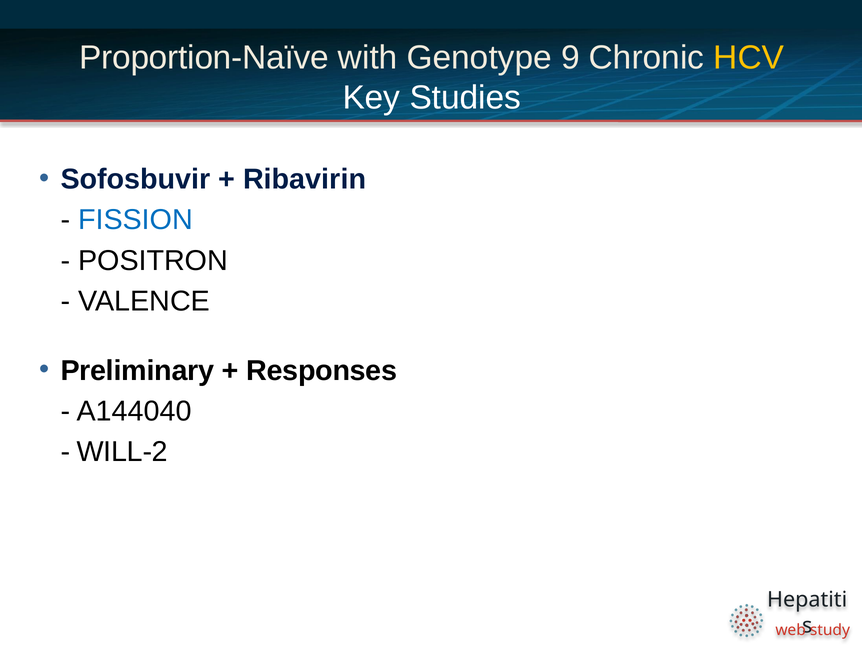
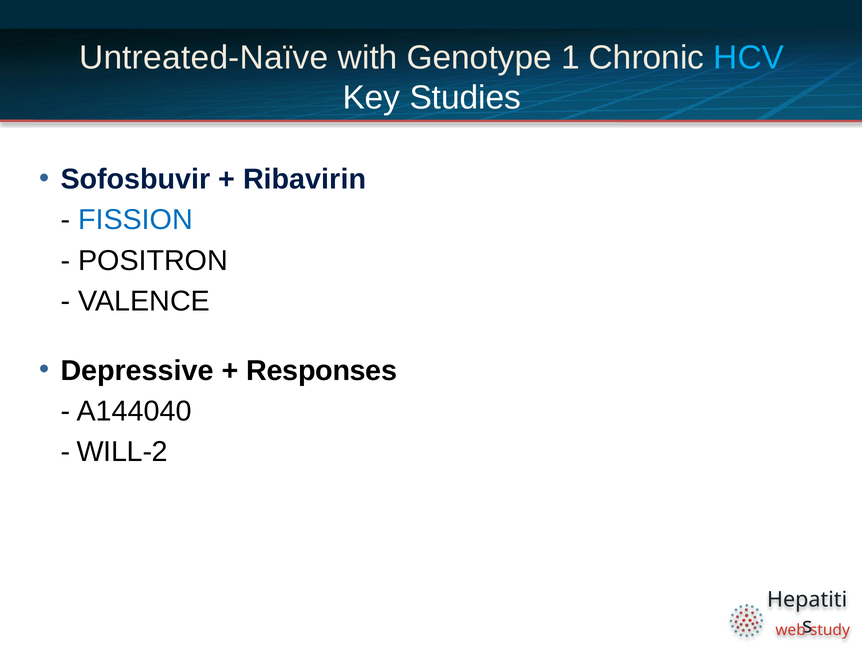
Proportion-Naïve: Proportion-Naïve -> Untreated-Naïve
9: 9 -> 1
HCV colour: yellow -> light blue
Preliminary: Preliminary -> Depressive
